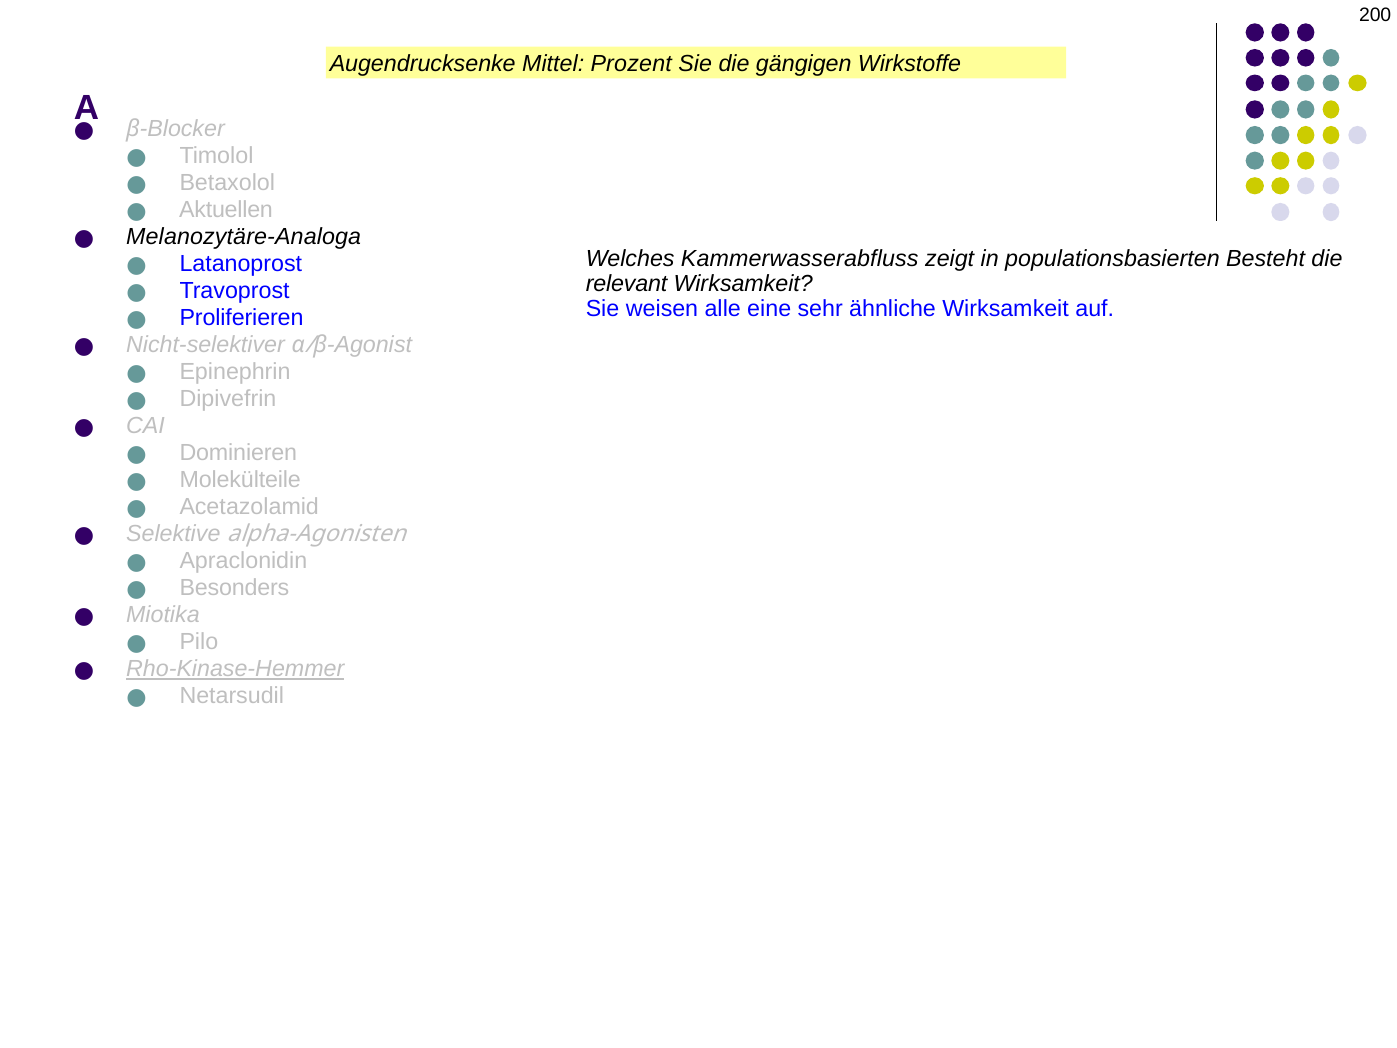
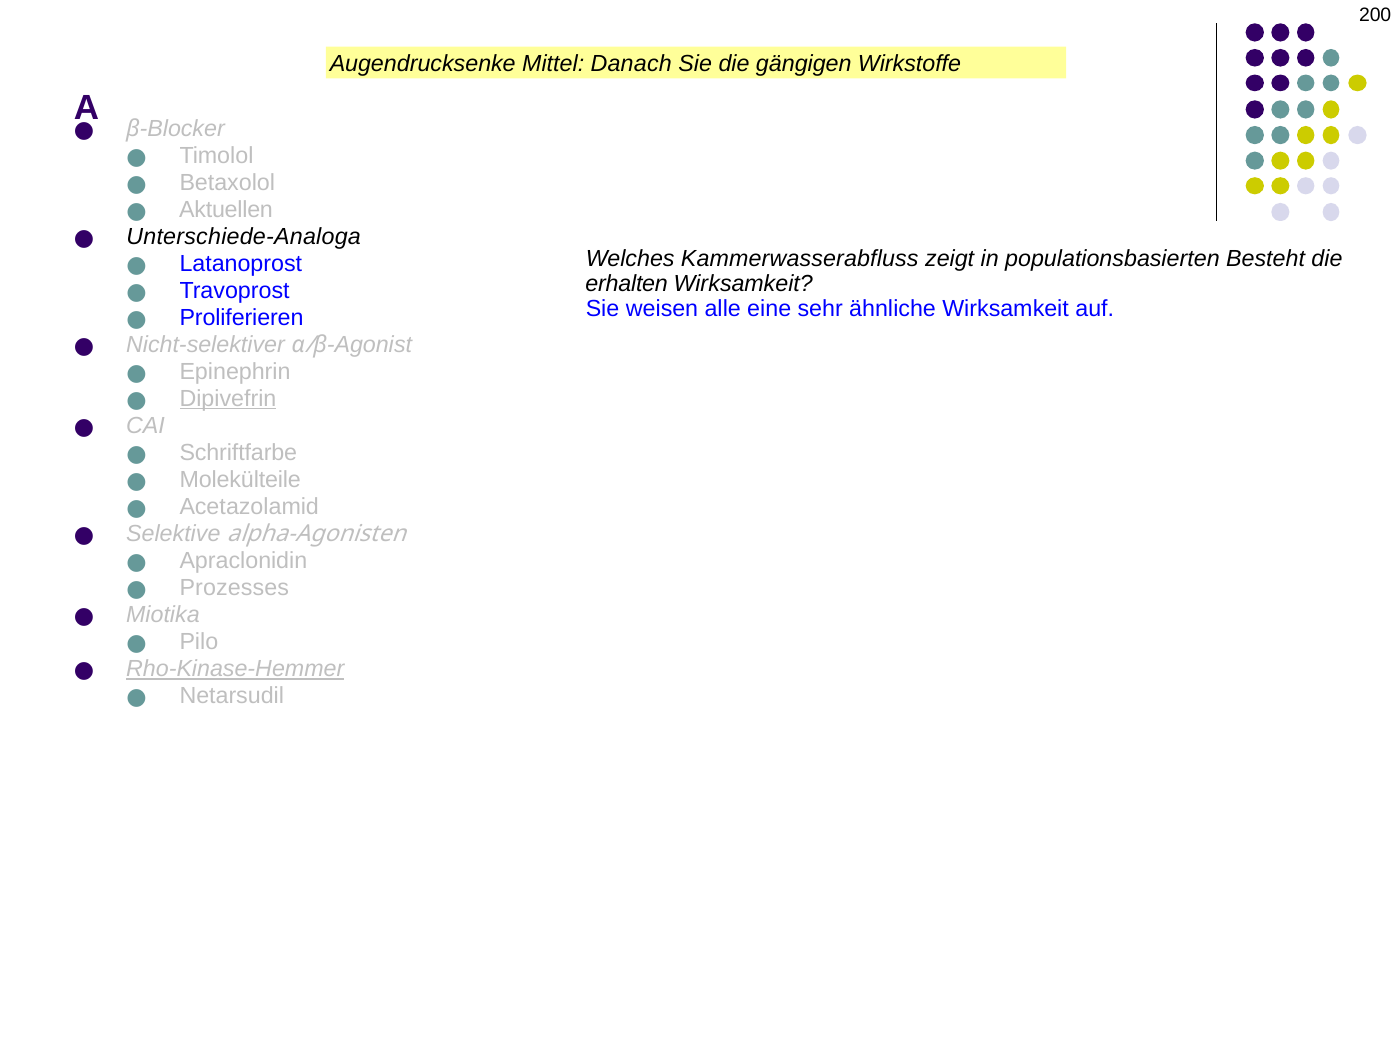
Prozent: Prozent -> Danach
Melanozytäre-Analoga: Melanozytäre-Analoga -> Unterschiede-Analoga
relevant: relevant -> erhalten
Dipivefrin underline: none -> present
Dominieren: Dominieren -> Schriftfarbe
Besonders: Besonders -> Prozesses
